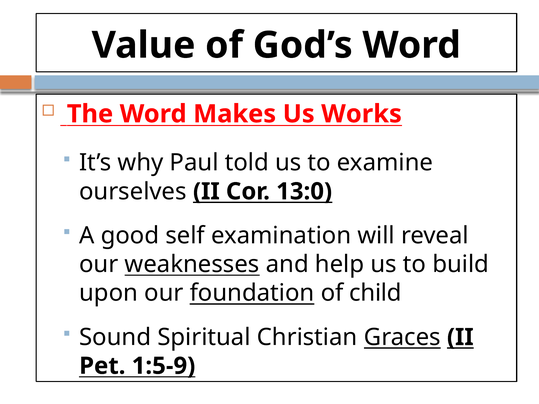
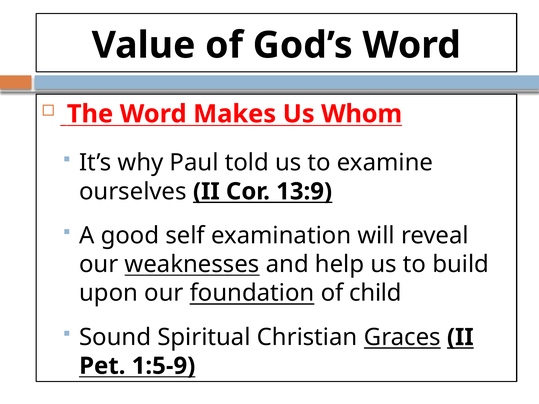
Works: Works -> Whom
13:0: 13:0 -> 13:9
